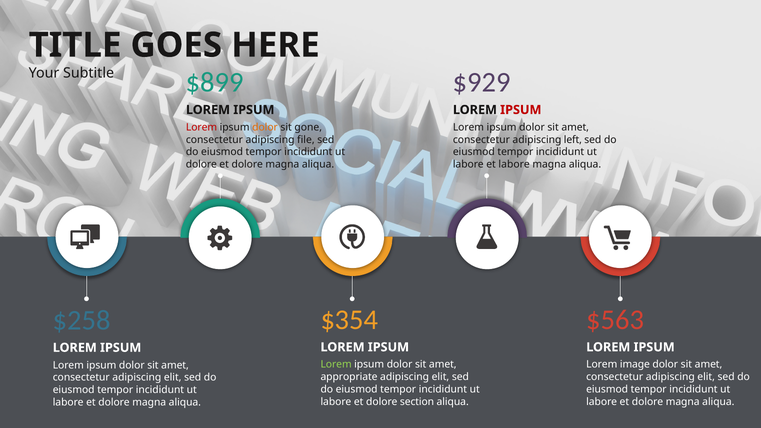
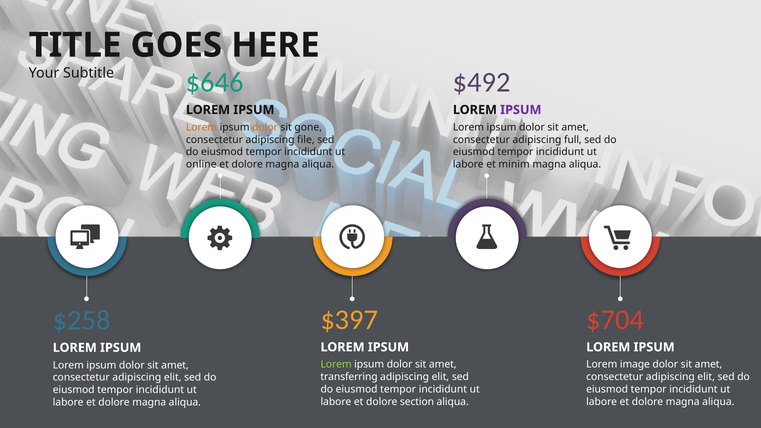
$899: $899 -> $646
$929: $929 -> $492
IPSUM at (521, 110) colour: red -> purple
Lorem at (202, 127) colour: red -> orange
left: left -> full
dolore at (201, 164): dolore -> online
et labore: labore -> minim
$354: $354 -> $397
$563: $563 -> $704
appropriate: appropriate -> transferring
